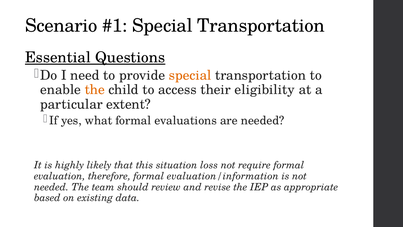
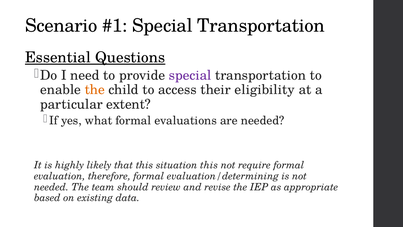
special at (190, 75) colour: orange -> purple
situation loss: loss -> this
evaluation/information: evaluation/information -> evaluation/determining
